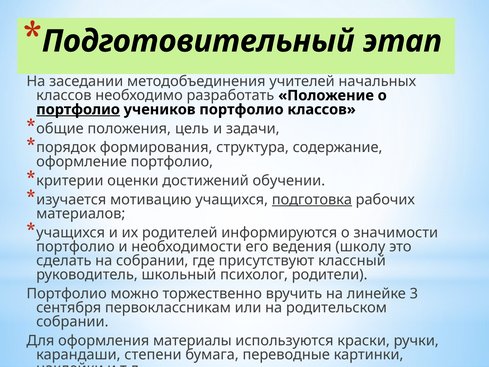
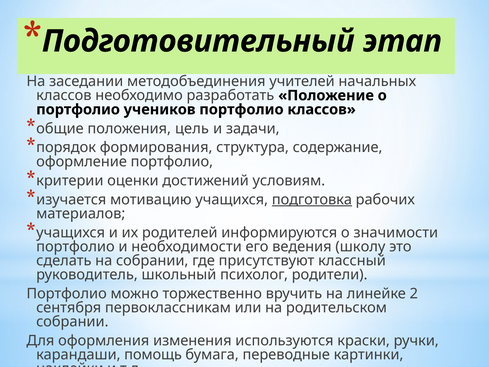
портфолио at (78, 109) underline: present -> none
обучении: обучении -> условиям
3: 3 -> 2
материалы: материалы -> изменения
степени: степени -> помощь
